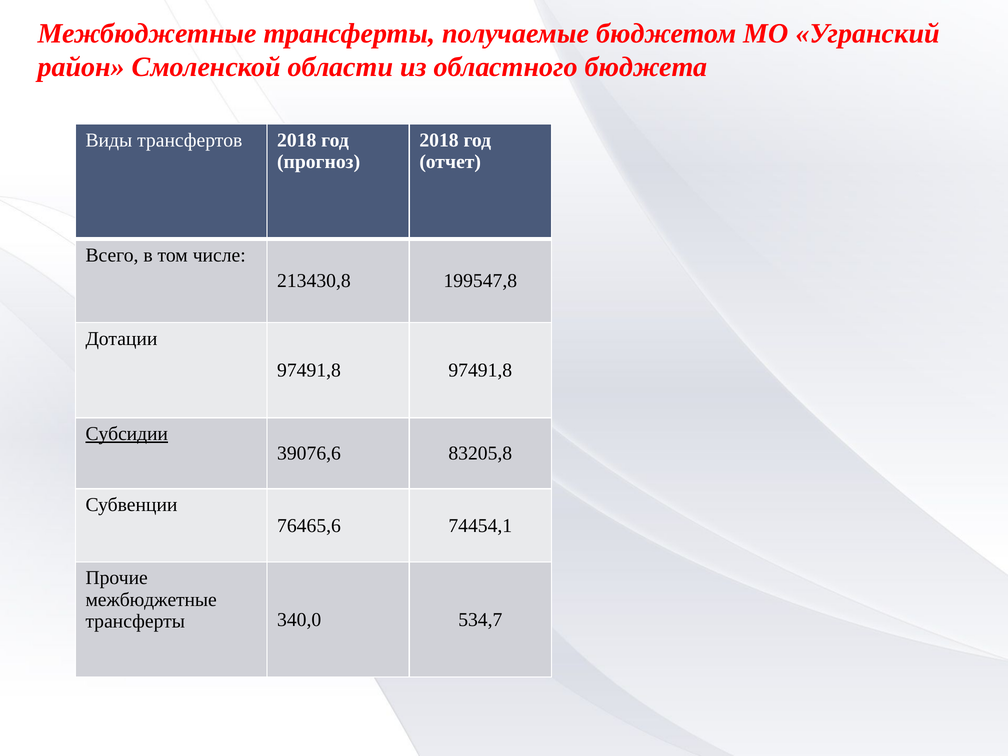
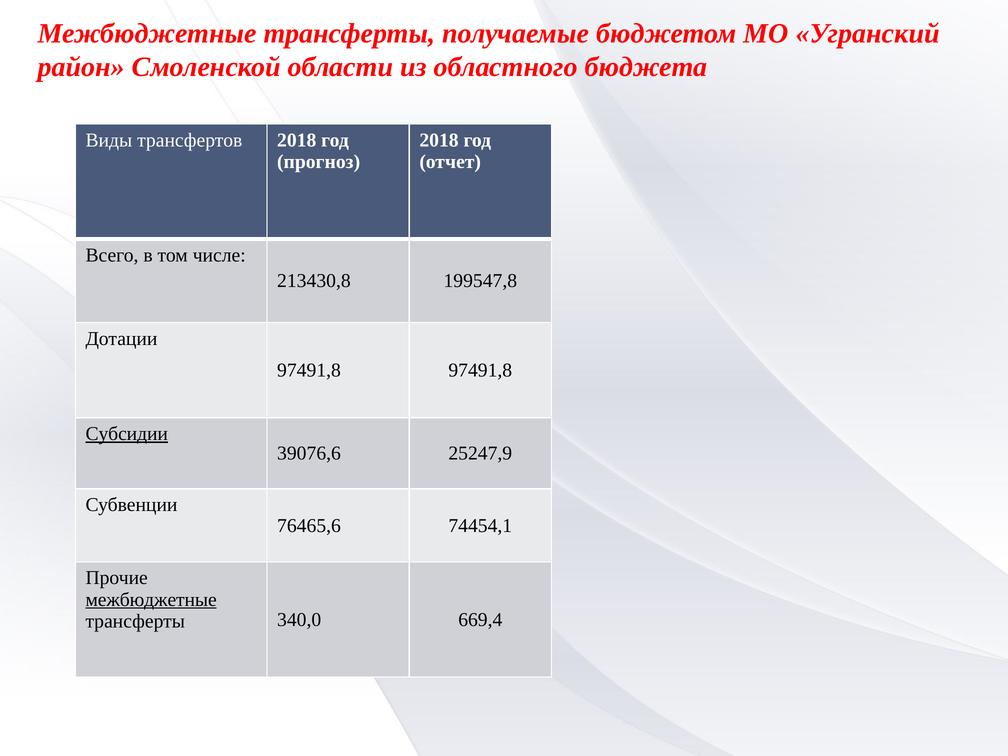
83205,8: 83205,8 -> 25247,9
межбюджетные at (151, 600) underline: none -> present
534,7: 534,7 -> 669,4
